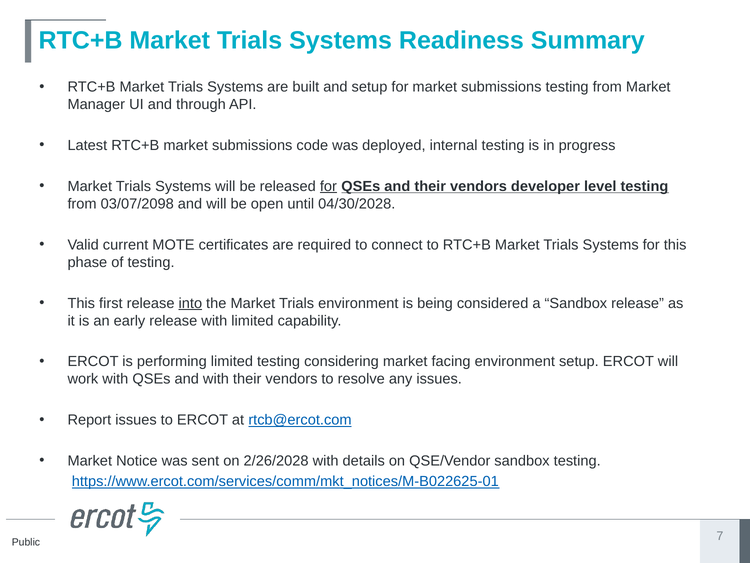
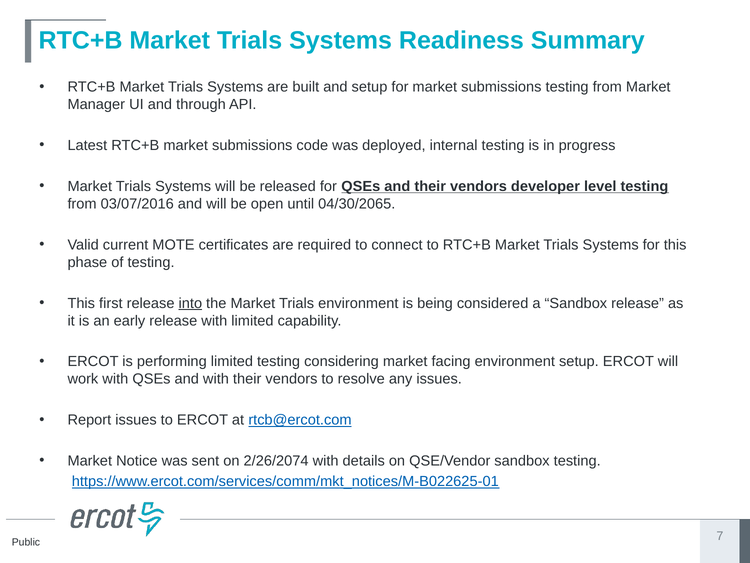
for at (328, 186) underline: present -> none
03/07/2098: 03/07/2098 -> 03/07/2016
04/30/2028: 04/30/2028 -> 04/30/2065
2/26/2028: 2/26/2028 -> 2/26/2074
